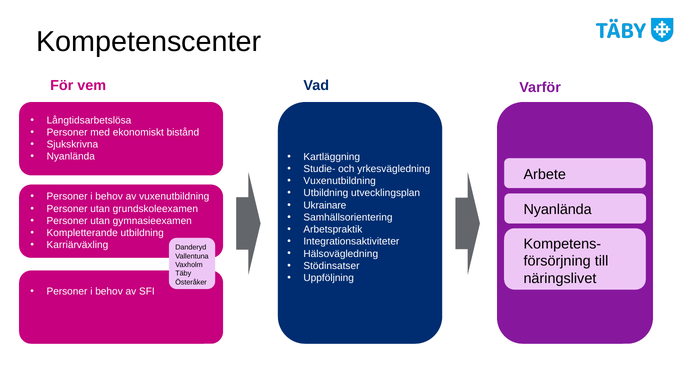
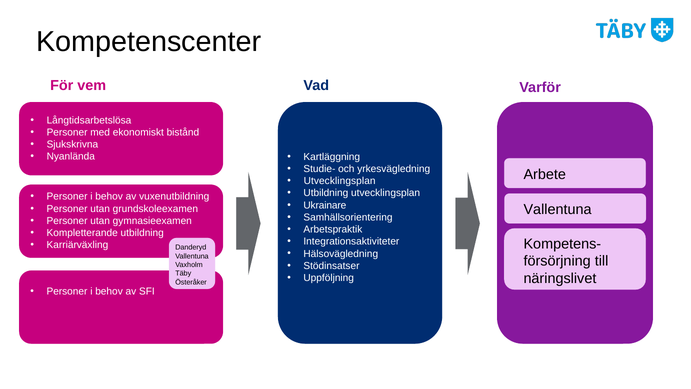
Vuxenutbildning at (340, 181): Vuxenutbildning -> Utvecklingsplan
Nyanlända at (558, 209): Nyanlända -> Vallentuna
